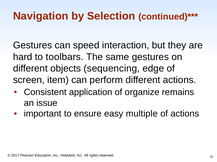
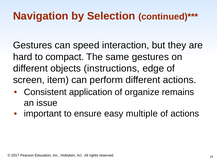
toolbars: toolbars -> compact
sequencing: sequencing -> instructions
